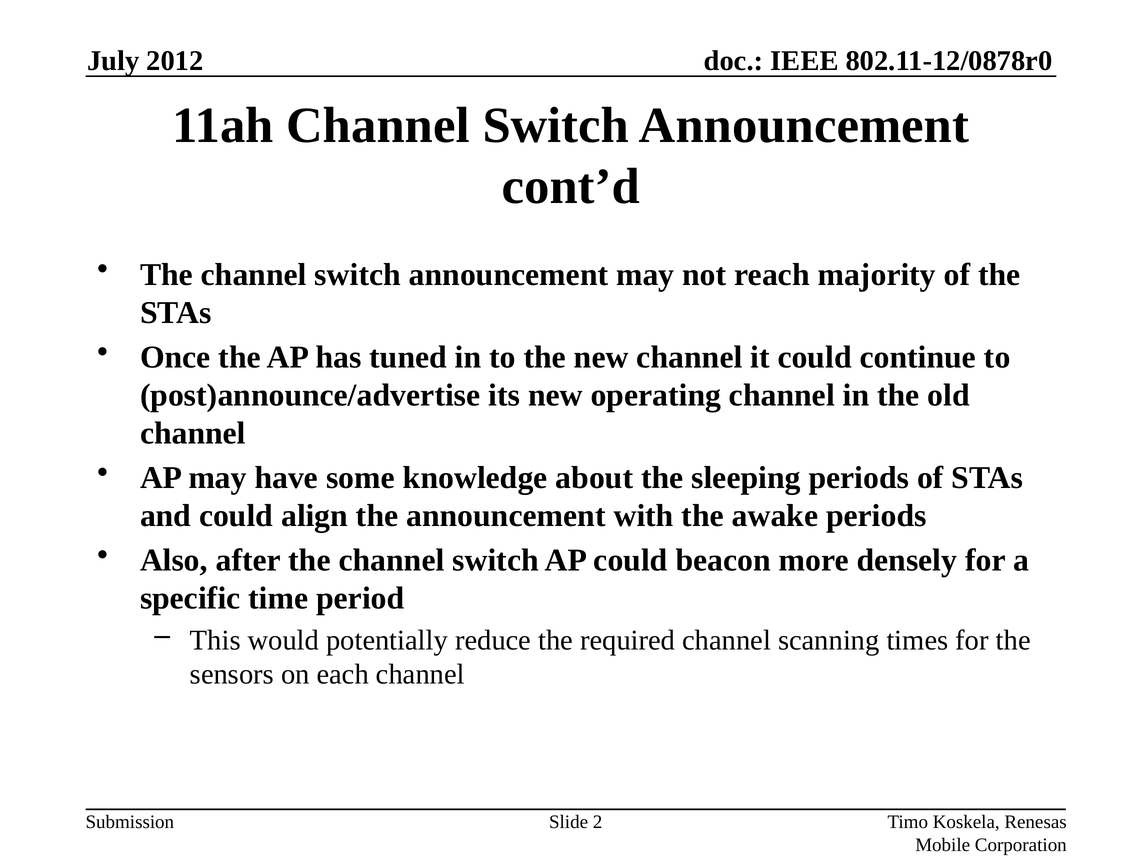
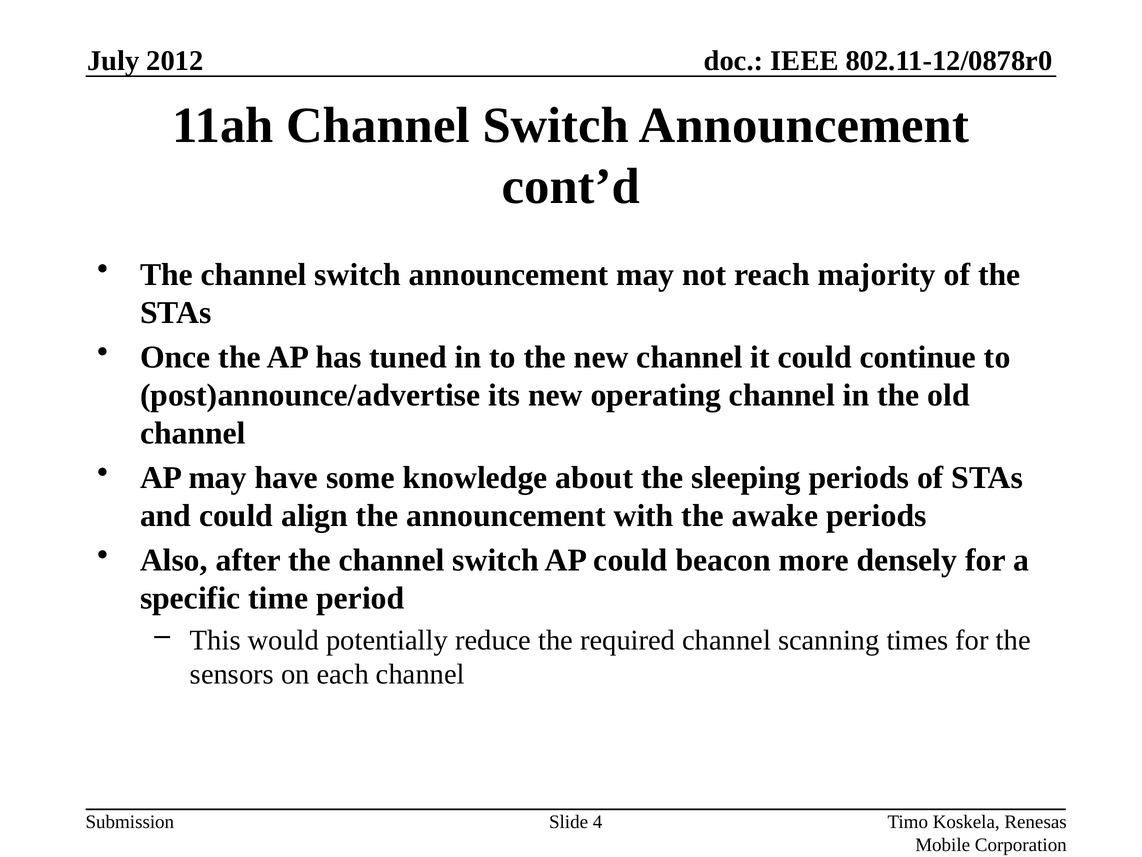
2: 2 -> 4
